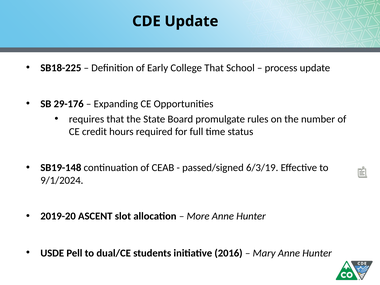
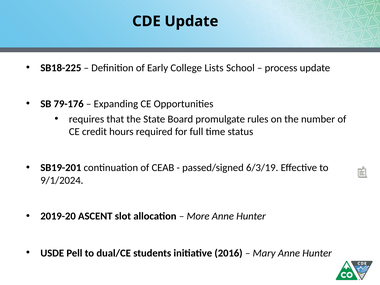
College That: That -> Lists
29-176: 29-176 -> 79-176
SB19-148: SB19-148 -> SB19-201
